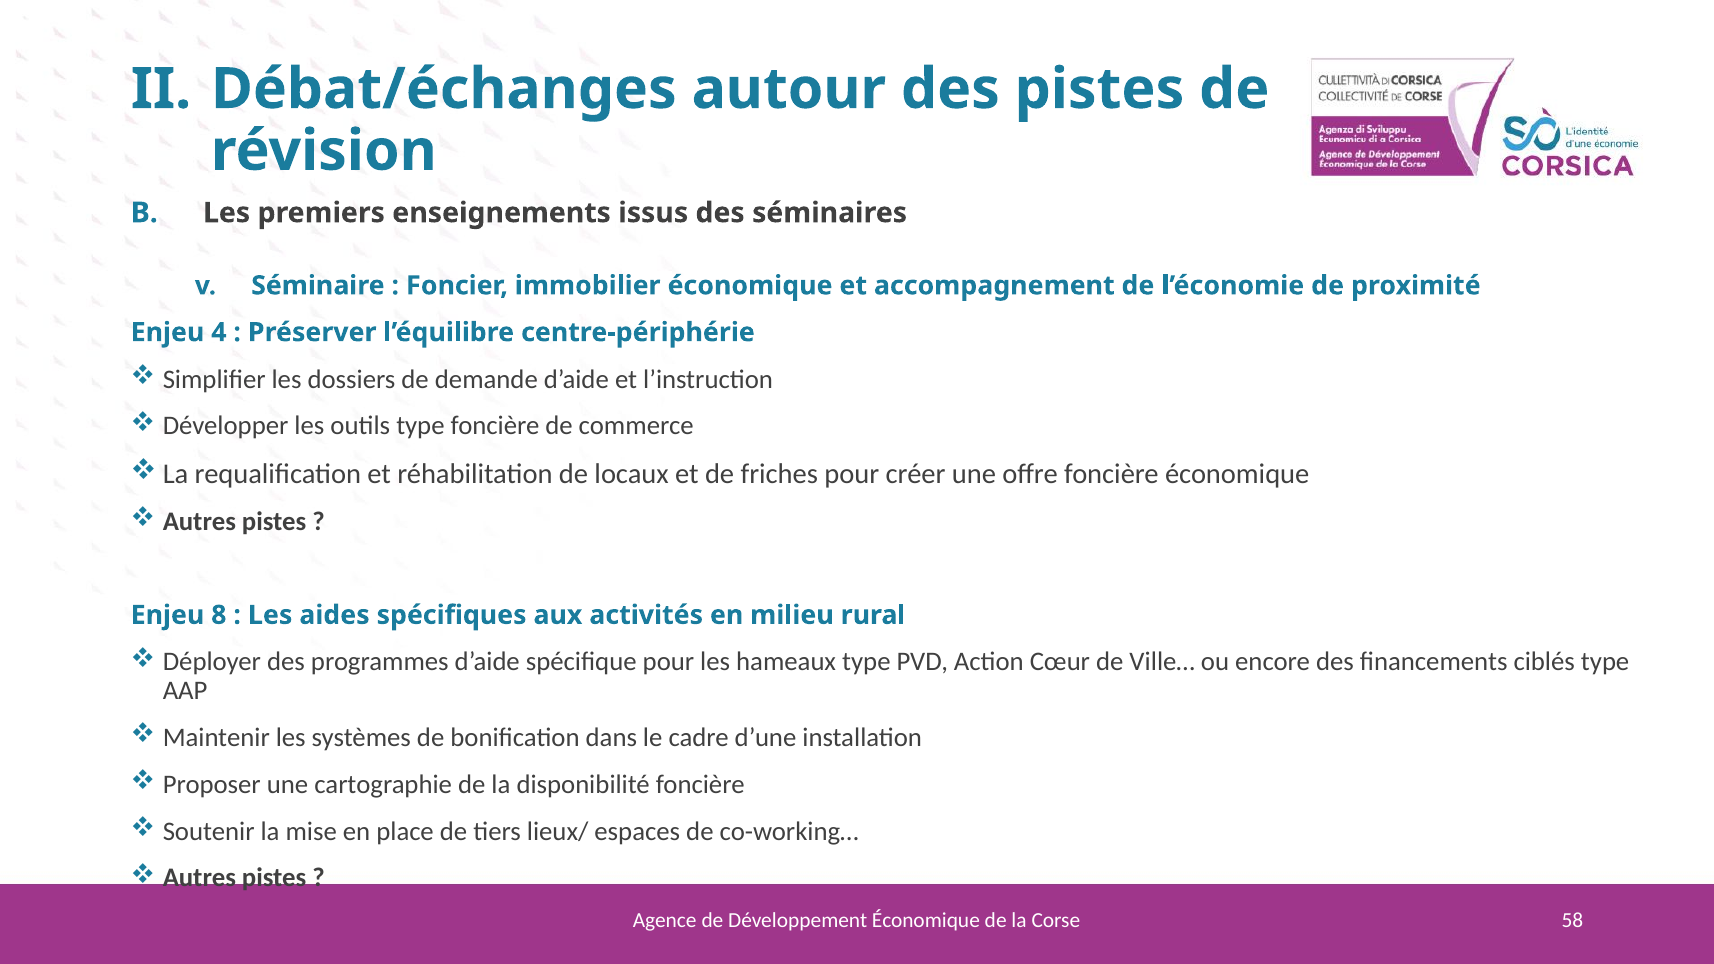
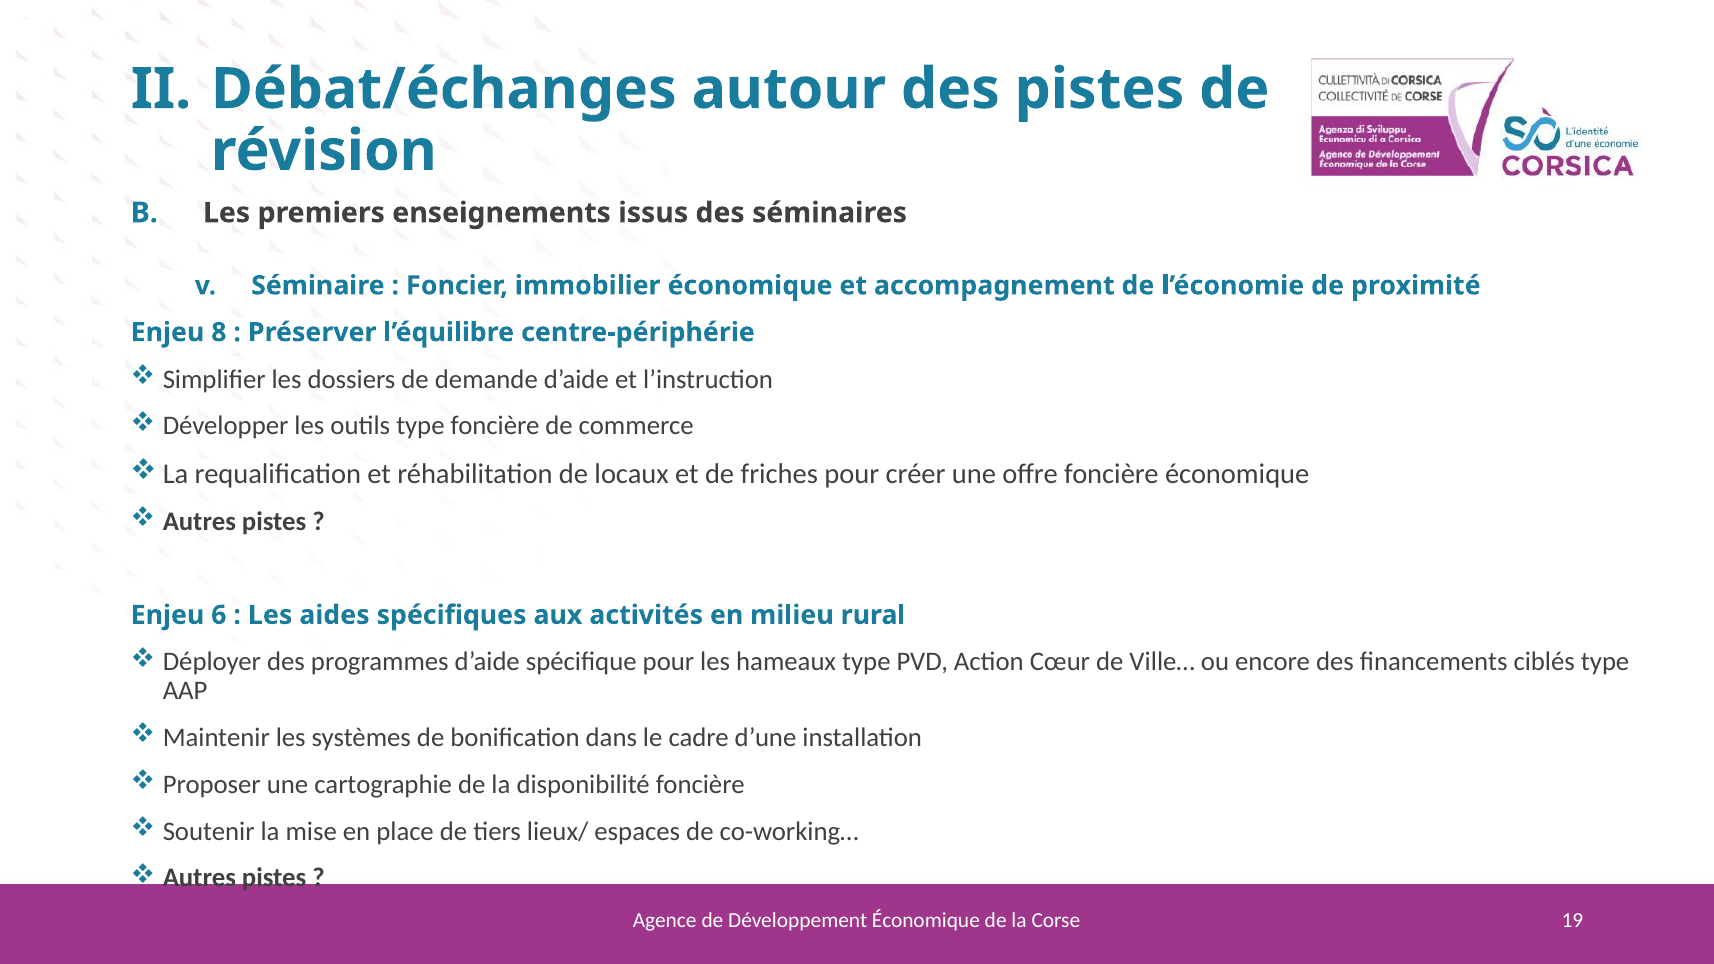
4: 4 -> 8
8: 8 -> 6
58: 58 -> 19
